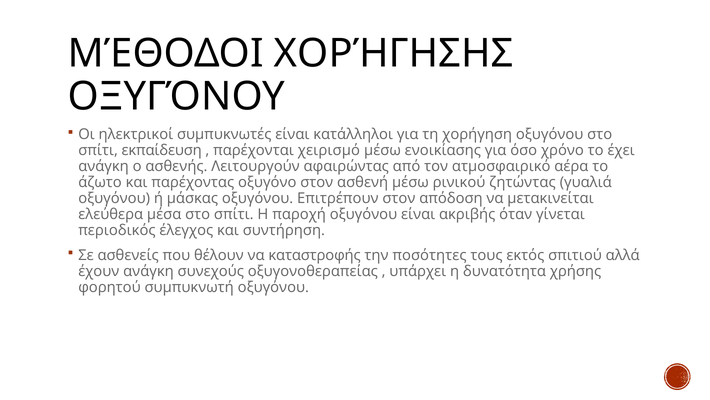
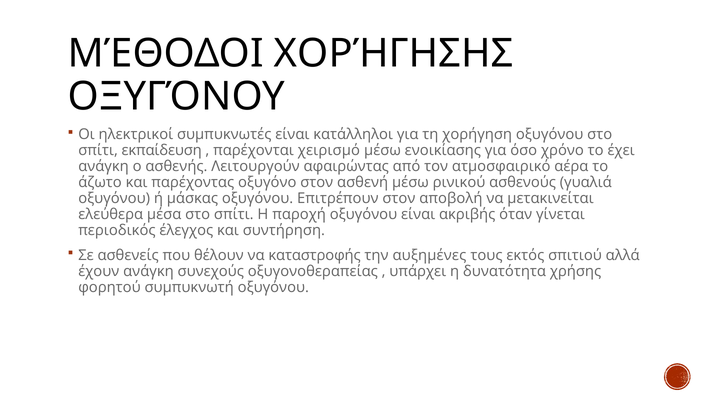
ζητώντας: ζητώντας -> ασθενούς
απόδοση: απόδοση -> αποβολή
ποσότητες: ποσότητες -> αυξημένες
